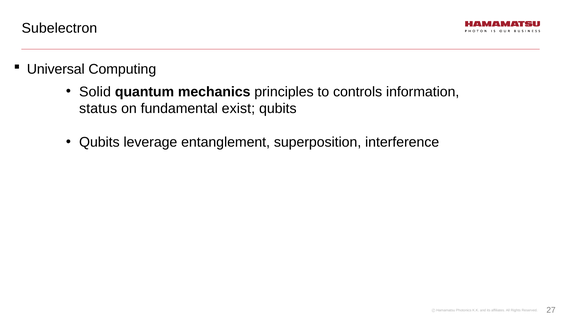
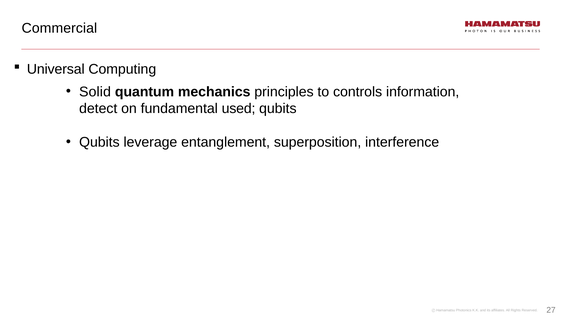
Subelectron: Subelectron -> Commercial
status: status -> detect
exist: exist -> used
